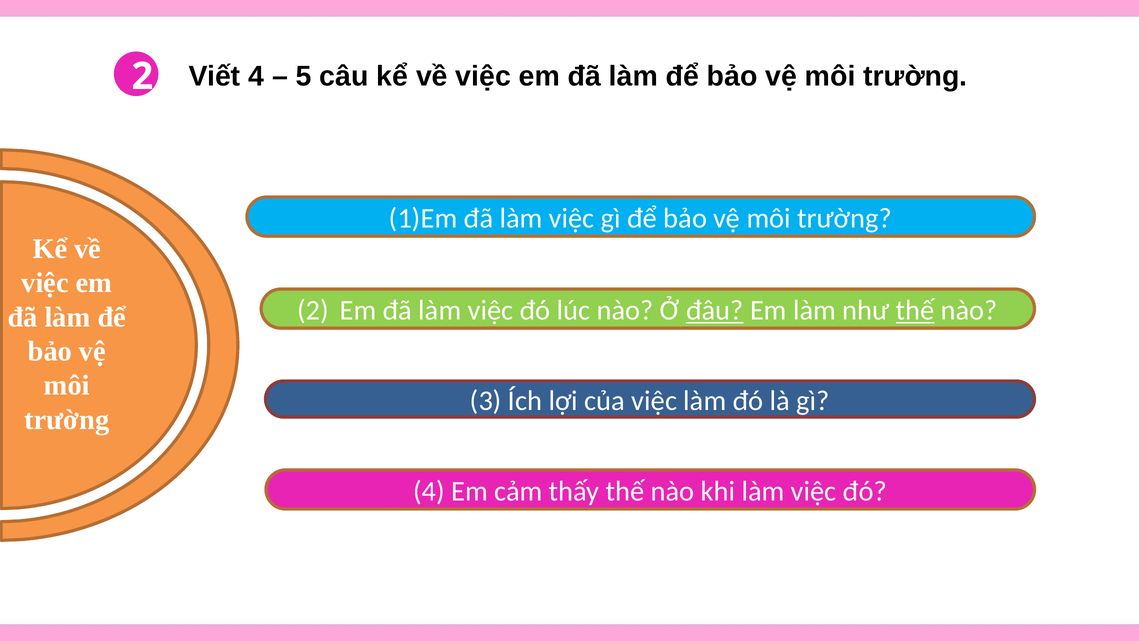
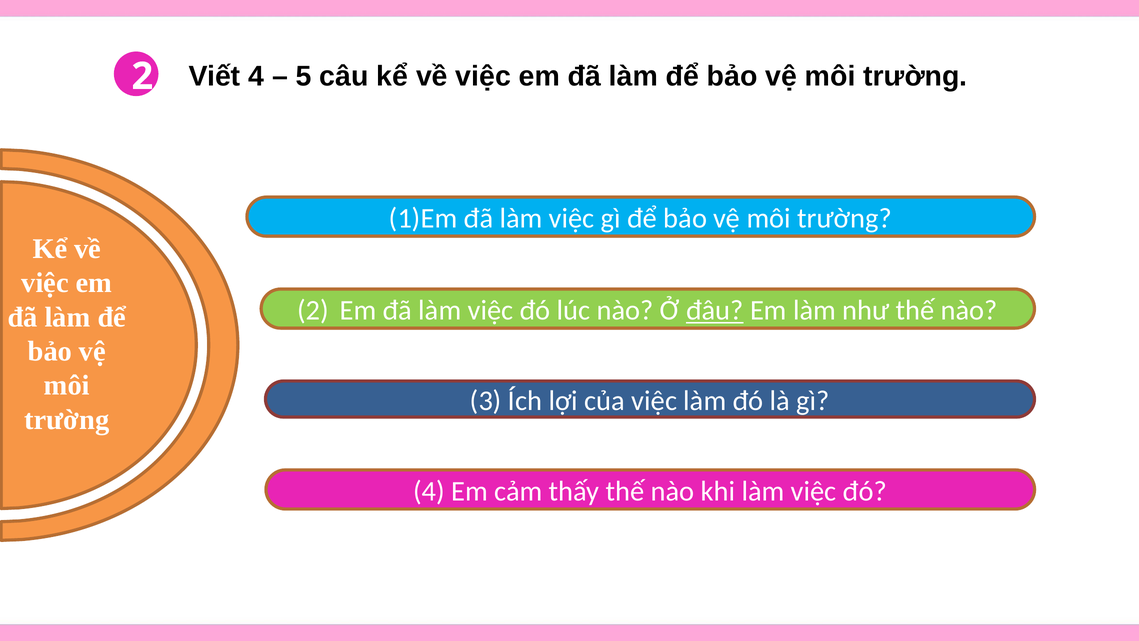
thế at (915, 310) underline: present -> none
